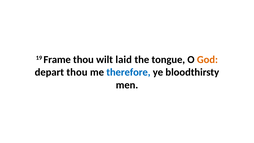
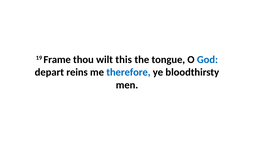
laid: laid -> this
God colour: orange -> blue
depart thou: thou -> reins
